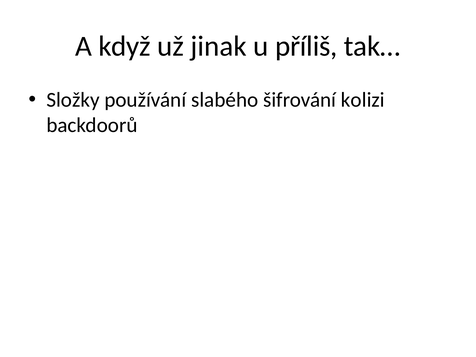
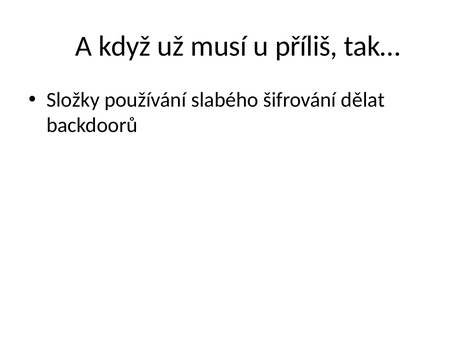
jinak: jinak -> musí
kolizi: kolizi -> dělat
